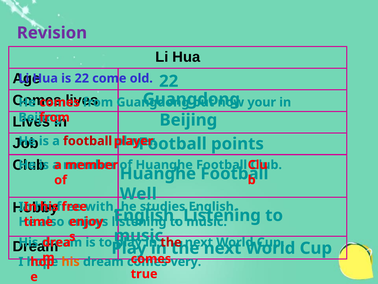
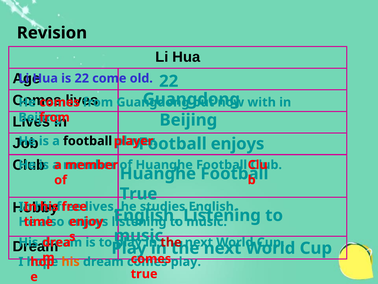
Revision colour: purple -> black
your: your -> with
football at (88, 141) colour: red -> black
points at (237, 144): points -> enjoys
Well at (138, 194): Well -> True
with at (101, 206): with -> lives
very at (186, 261): very -> play
